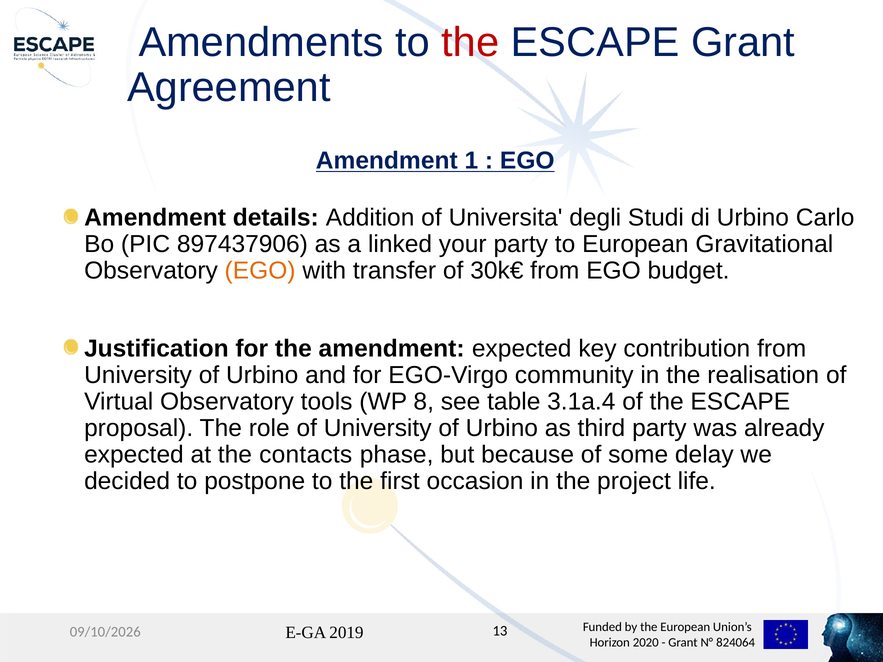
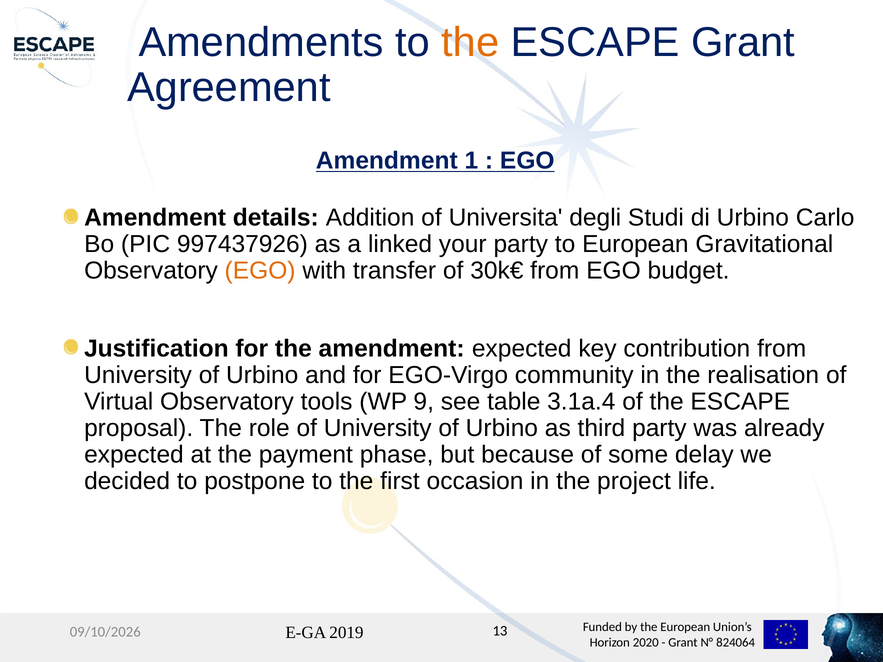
the at (470, 43) colour: red -> orange
897437906: 897437906 -> 997437926
8: 8 -> 9
contacts: contacts -> payment
